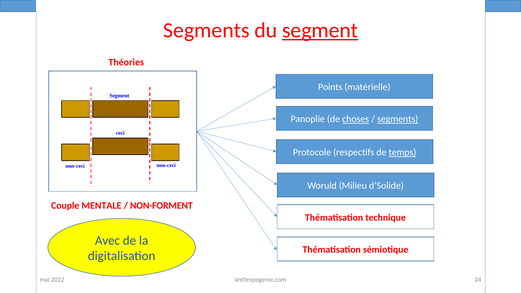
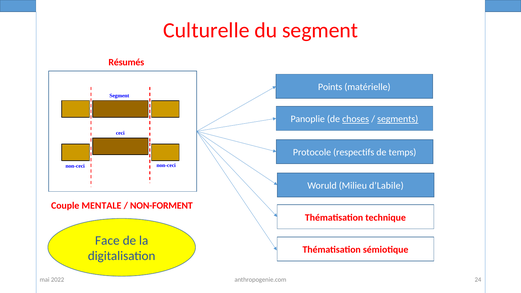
Segments at (206, 30): Segments -> Culturelle
segment at (320, 30) underline: present -> none
Théories: Théories -> Résumés
temps underline: present -> none
d’Solide: d’Solide -> d’Labile
Avec: Avec -> Face
